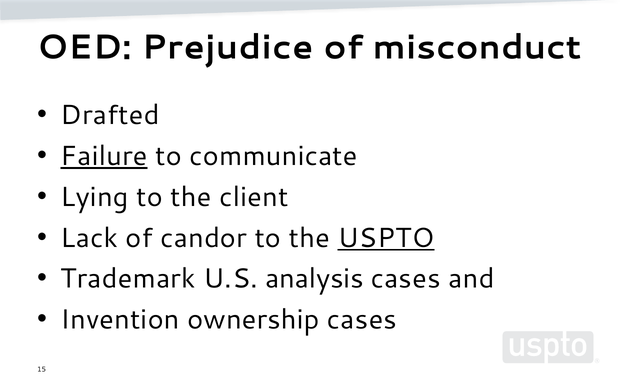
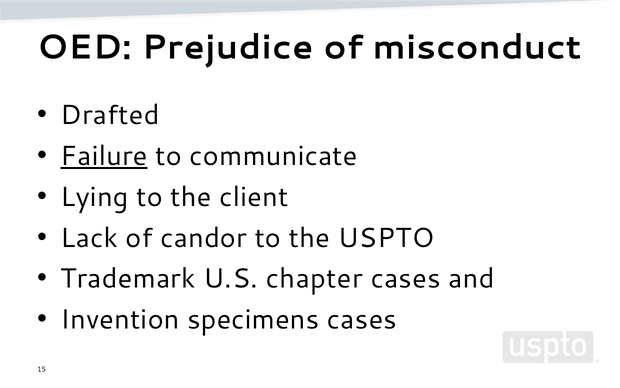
USPTO underline: present -> none
analysis: analysis -> chapter
ownership: ownership -> specimens
